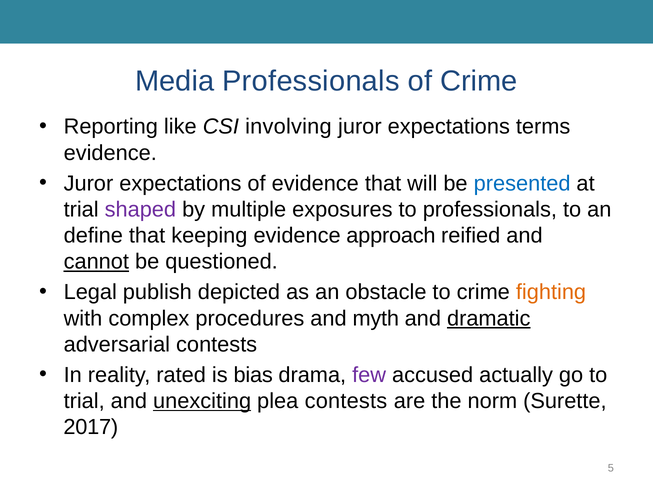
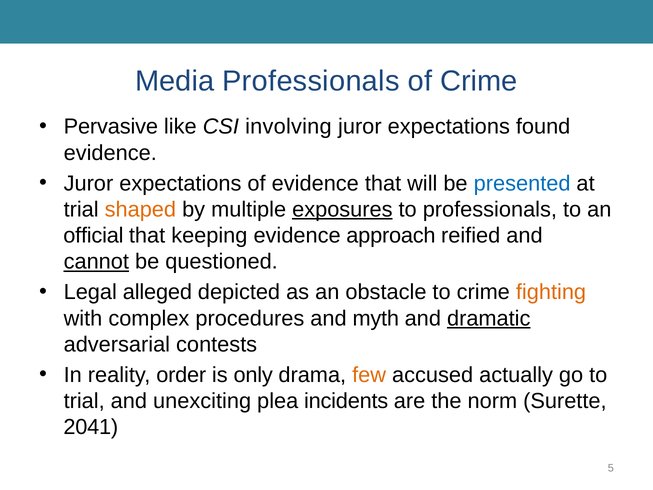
Reporting: Reporting -> Pervasive
terms: terms -> found
shaped colour: purple -> orange
exposures underline: none -> present
define: define -> official
publish: publish -> alleged
rated: rated -> order
bias: bias -> only
few colour: purple -> orange
unexciting underline: present -> none
plea contests: contests -> incidents
2017: 2017 -> 2041
